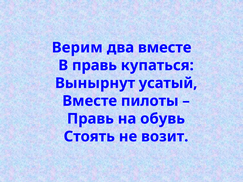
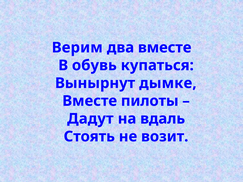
В правь: правь -> обувь
усатый: усатый -> дымке
Правь at (90, 119): Правь -> Дадут
обувь: обувь -> вдаль
